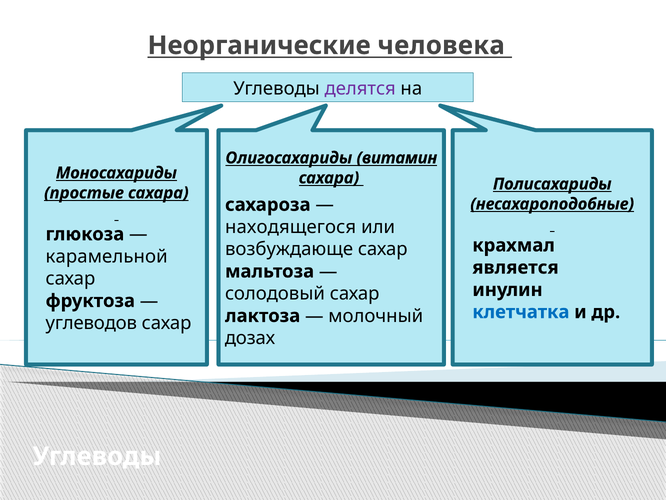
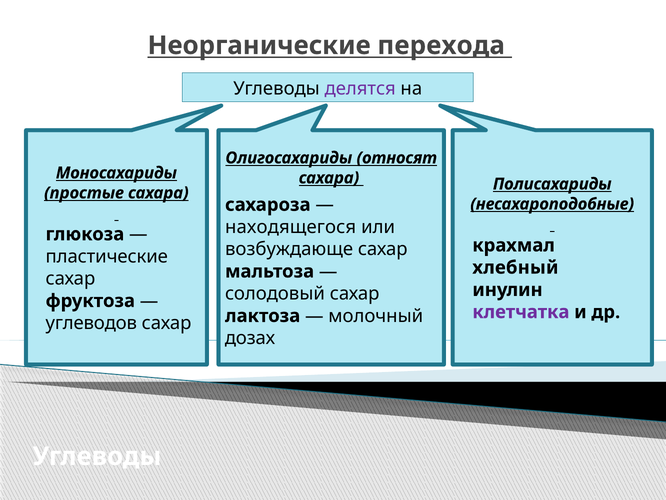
человека: человека -> перехода
витамин: витамин -> относят
карамельной: карамельной -> пластические
является: является -> хлебный
клетчатка colour: blue -> purple
